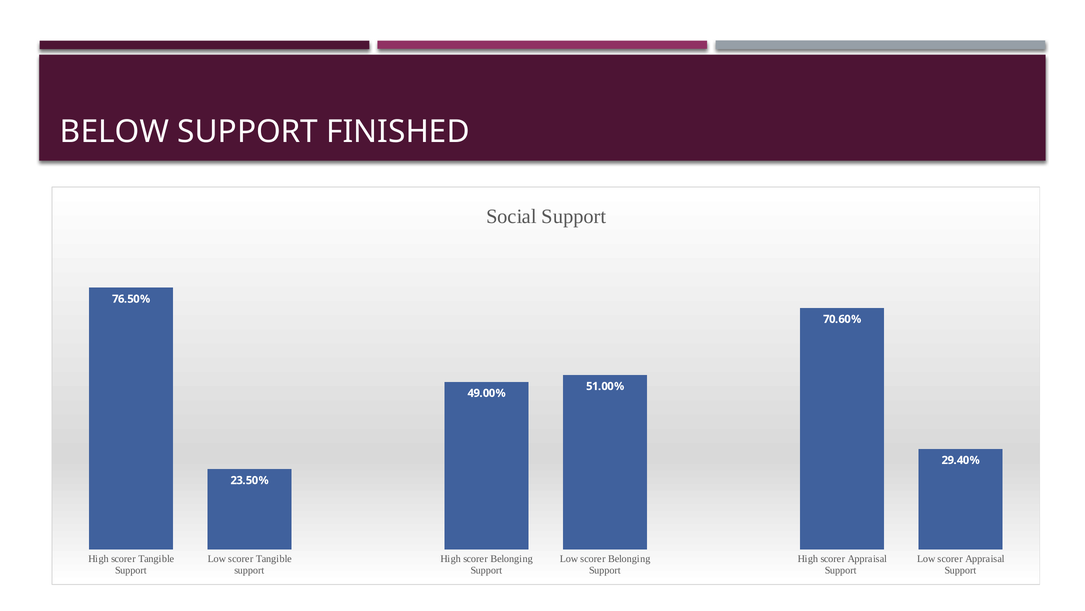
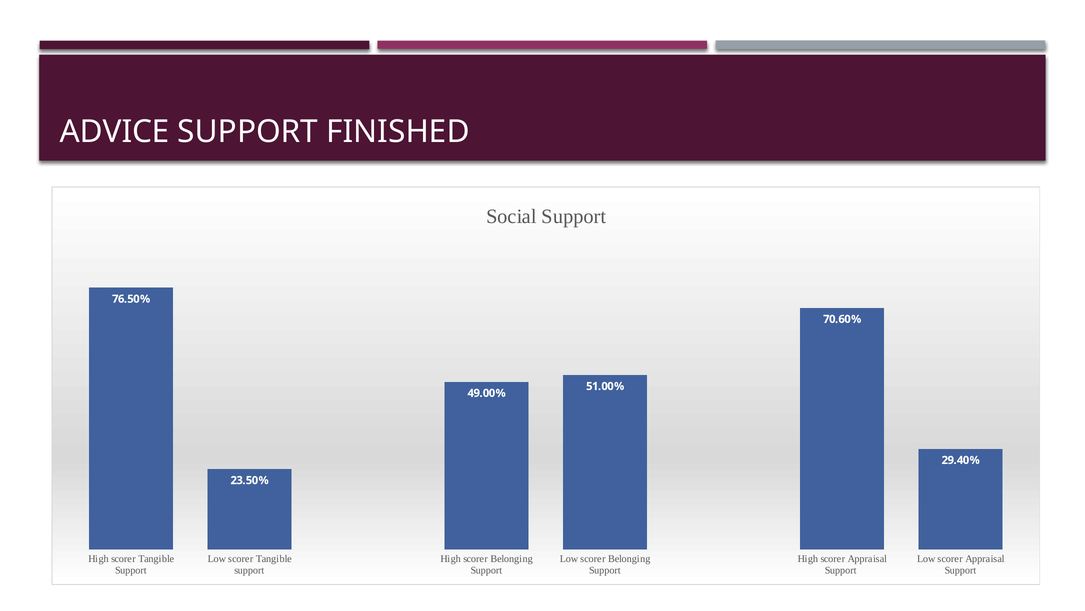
BELOW: BELOW -> ADVICE
